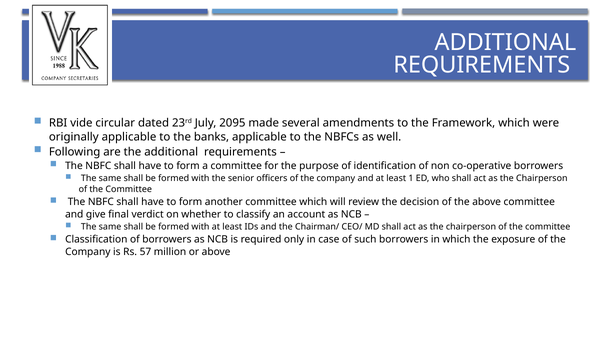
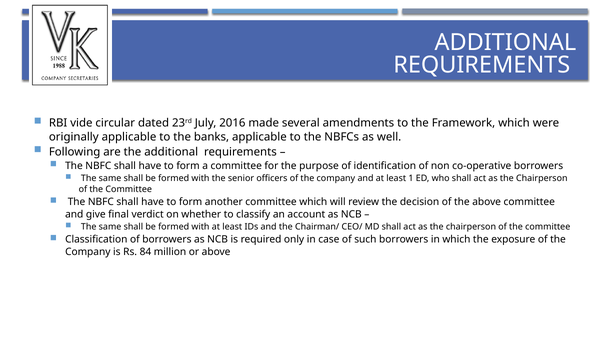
2095: 2095 -> 2016
57: 57 -> 84
